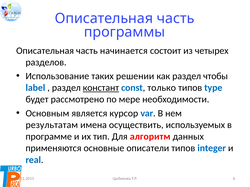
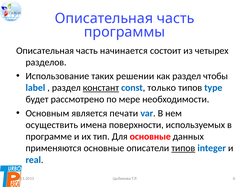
курсор: курсор -> печати
результатам: результатам -> осуществить
осуществить: осуществить -> поверхности
Для алгоритм: алгоритм -> основные
типов at (183, 149) underline: none -> present
